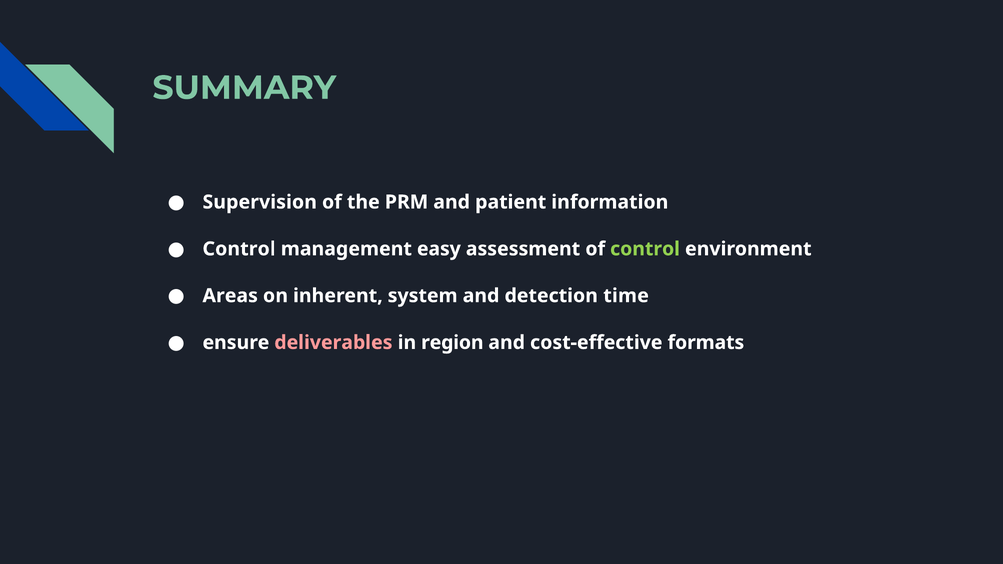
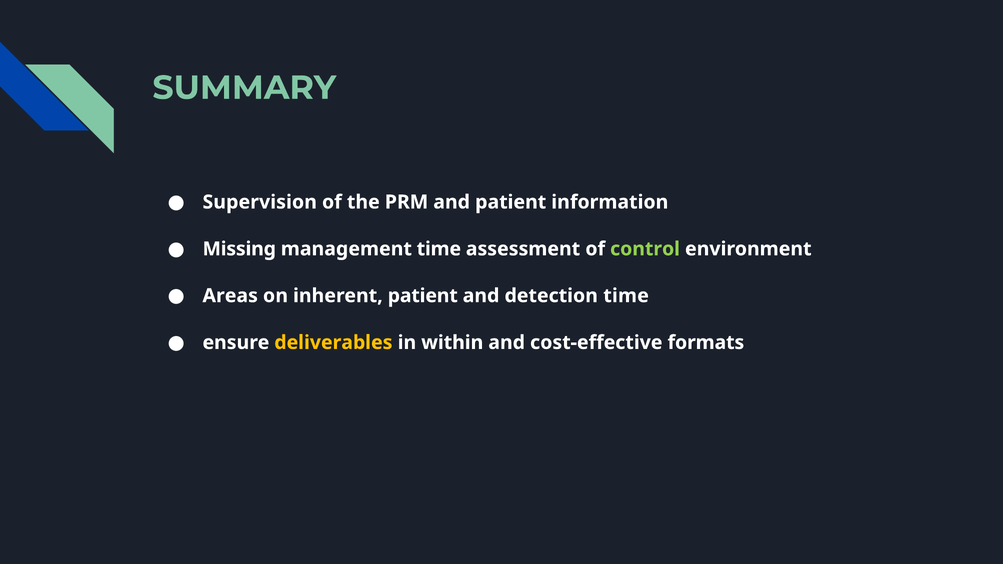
Control at (239, 249): Control -> Missing
management easy: easy -> time
inherent system: system -> patient
deliverables colour: pink -> yellow
region: region -> within
